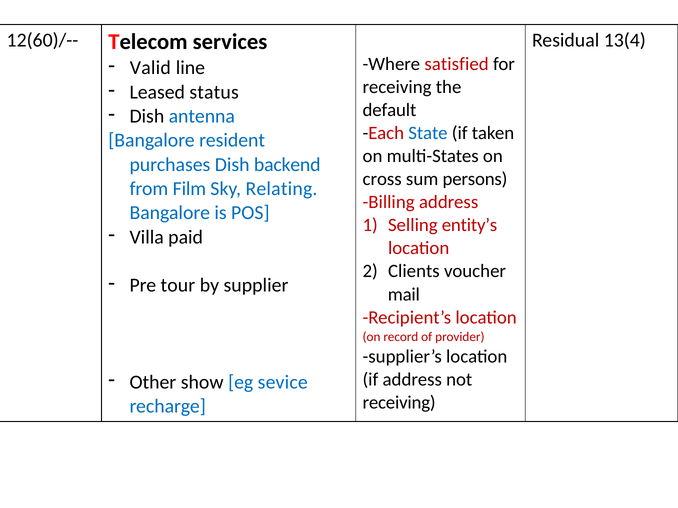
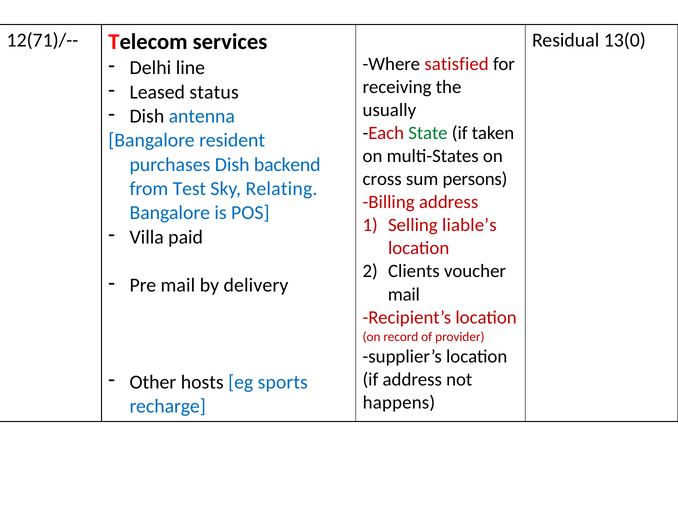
12(60)/--: 12(60)/-- -> 12(71)/--
13(4: 13(4 -> 13(0
Valid: Valid -> Delhi
default: default -> usually
State colour: blue -> green
Film: Film -> Test
entity’s: entity’s -> liable’s
Pre tour: tour -> mail
supplier: supplier -> delivery
show: show -> hosts
sevice: sevice -> sports
receiving at (399, 403): receiving -> happens
